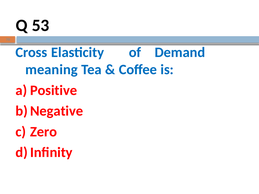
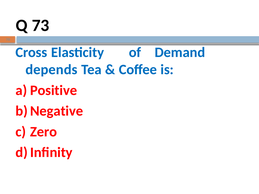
53: 53 -> 73
meaning: meaning -> depends
